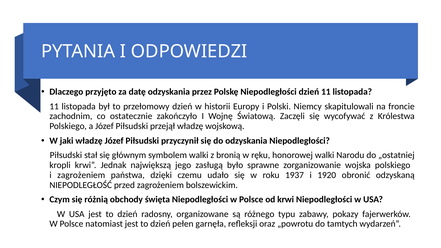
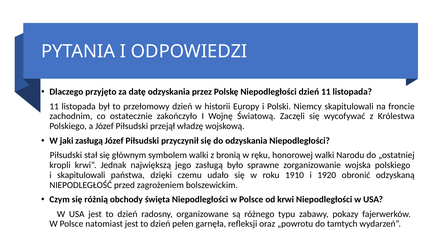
jaki władzę: władzę -> zasługą
i zagrożeniem: zagrożeniem -> skapitulowali
1937: 1937 -> 1910
